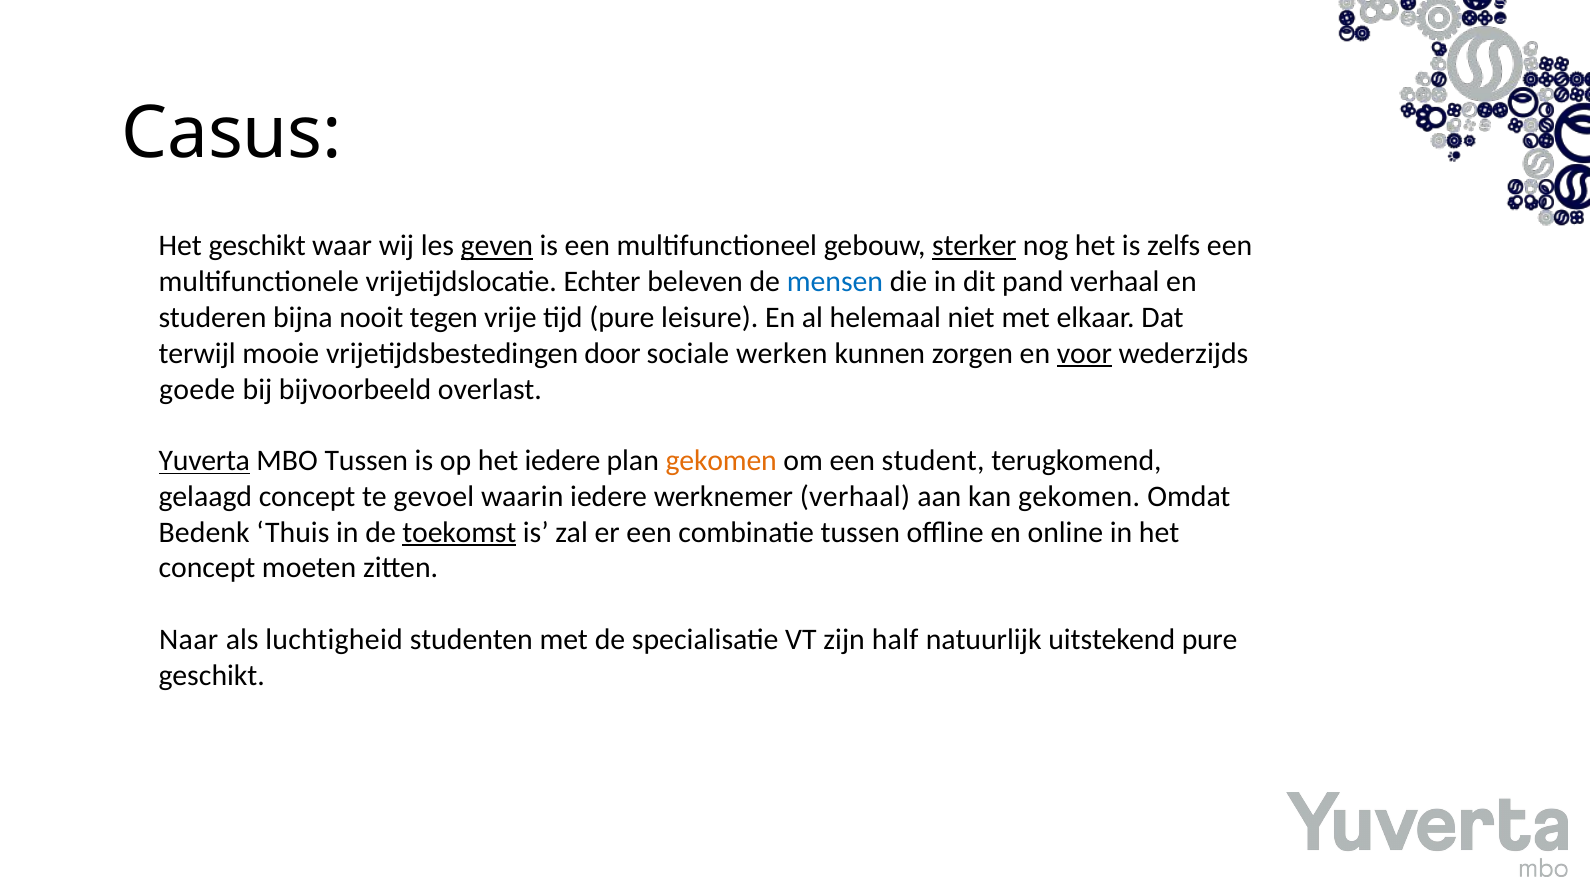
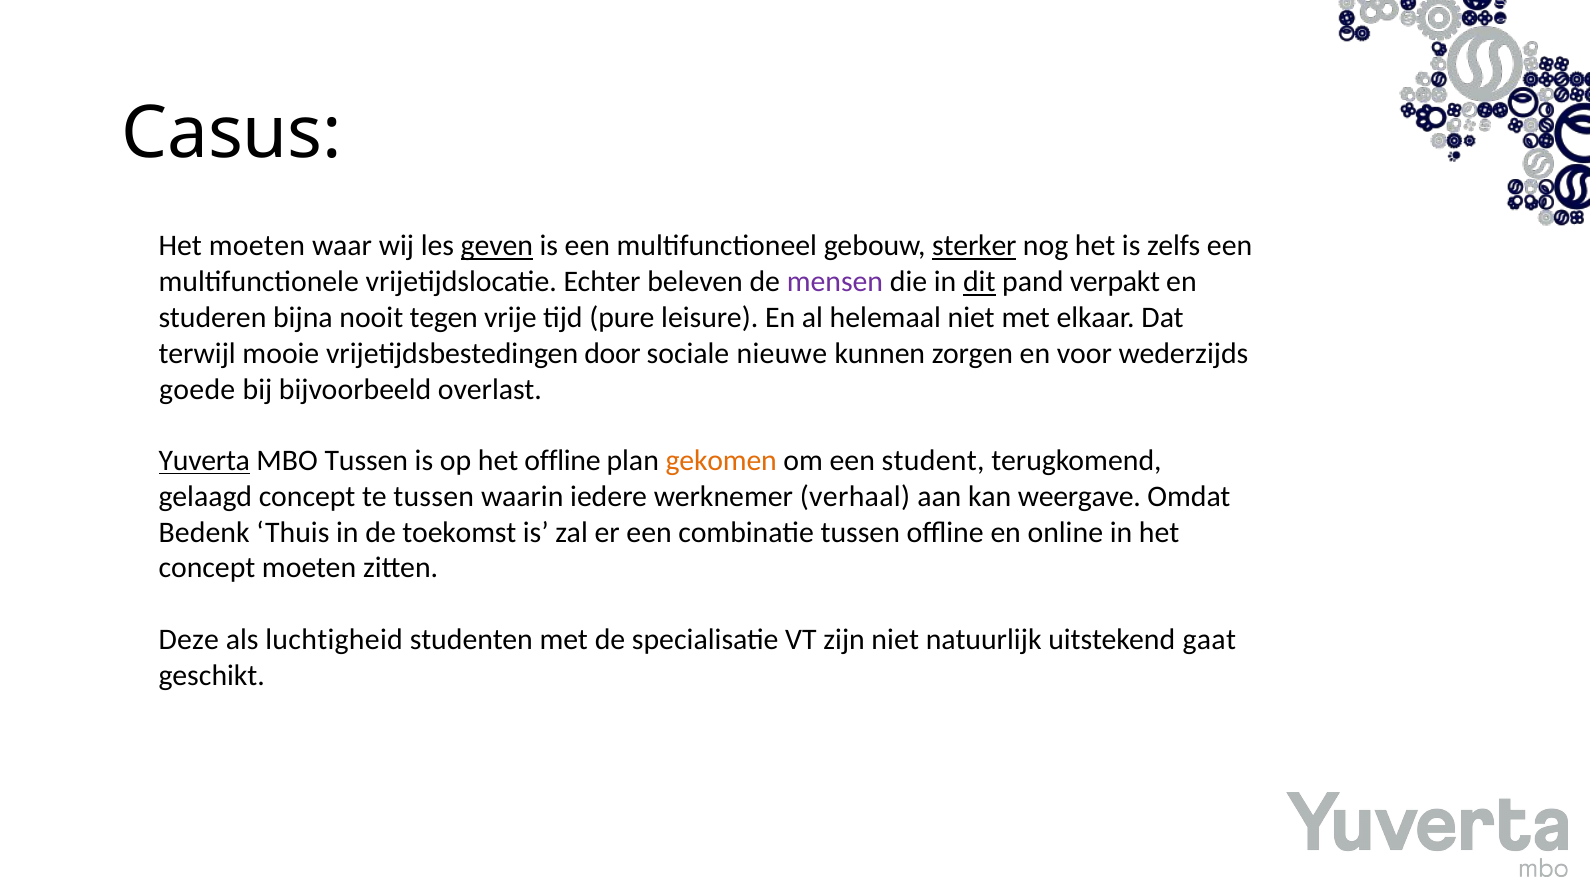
Het geschikt: geschikt -> moeten
mensen colour: blue -> purple
dit underline: none -> present
pand verhaal: verhaal -> verpakt
werken: werken -> nieuwe
voor underline: present -> none
het iedere: iedere -> offline
te gevoel: gevoel -> tussen
kan gekomen: gekomen -> weergave
toekomst underline: present -> none
Naar: Naar -> Deze
zijn half: half -> niet
uitstekend pure: pure -> gaat
